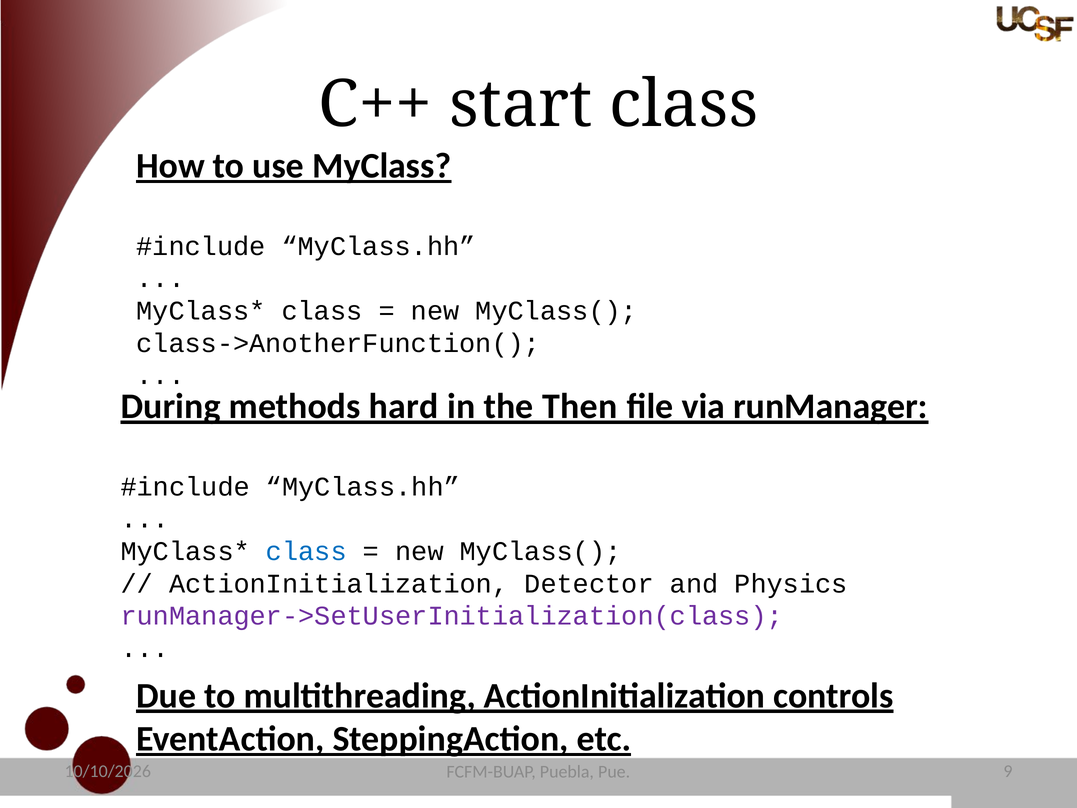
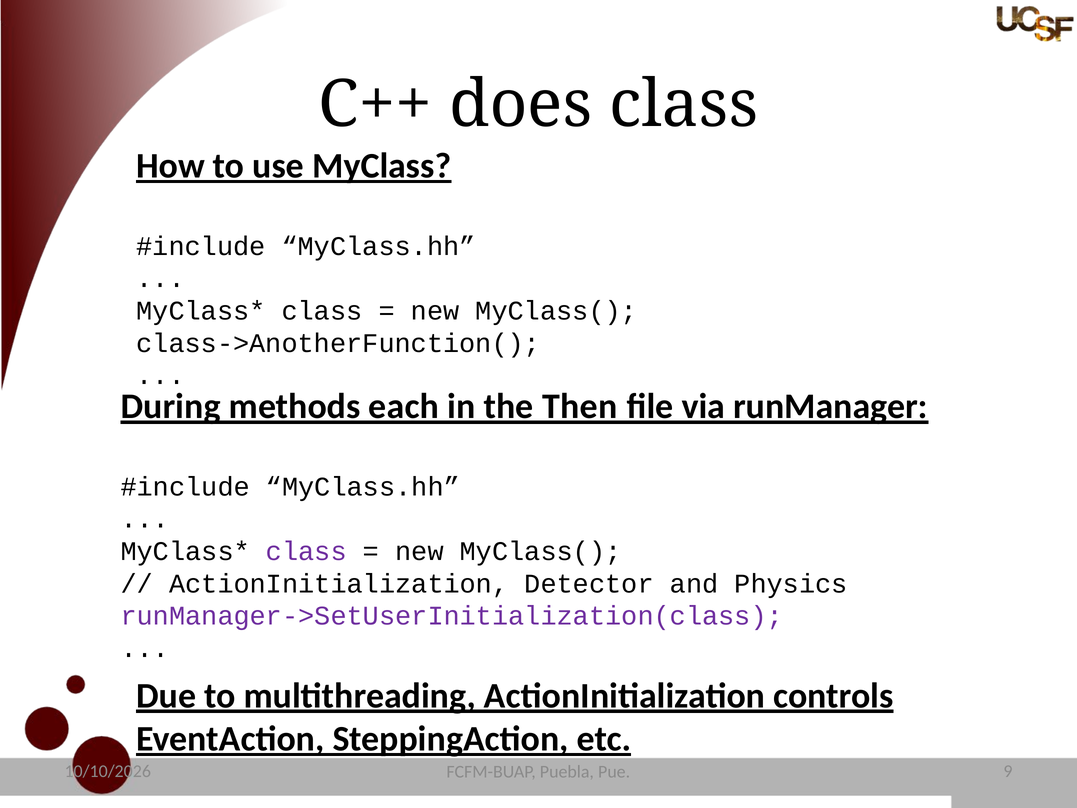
start: start -> does
hard: hard -> each
class at (306, 551) colour: blue -> purple
